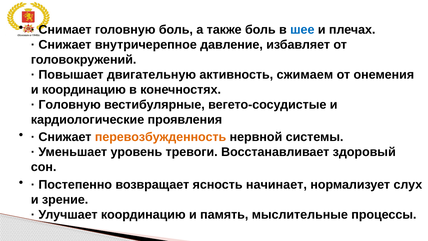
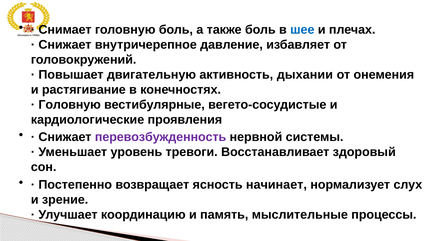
сжимаем: сжимаем -> дыхании
и координацию: координацию -> растягивание
перевозбужденность colour: orange -> purple
